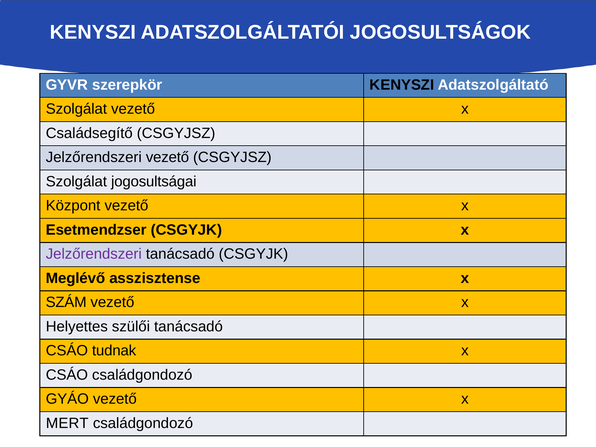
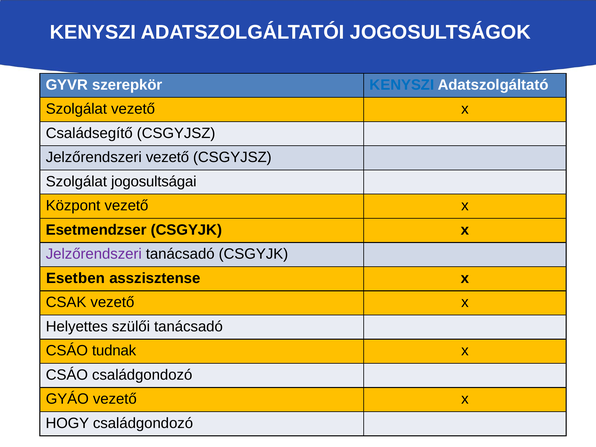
KENYSZI at (402, 85) colour: black -> blue
Meglévő: Meglévő -> Esetben
SZÁM: SZÁM -> CSAK
MERT: MERT -> HOGY
